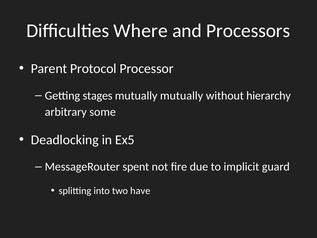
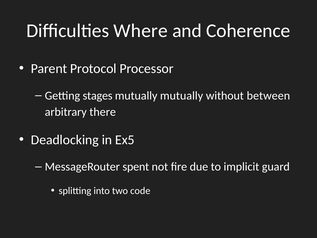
Processors: Processors -> Coherence
hierarchy: hierarchy -> between
some: some -> there
have: have -> code
